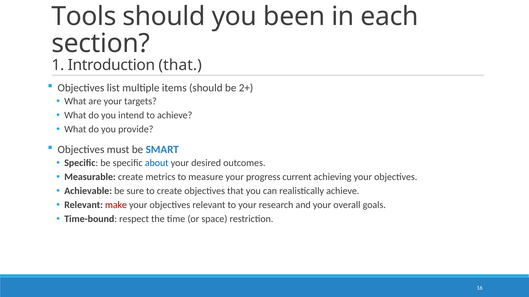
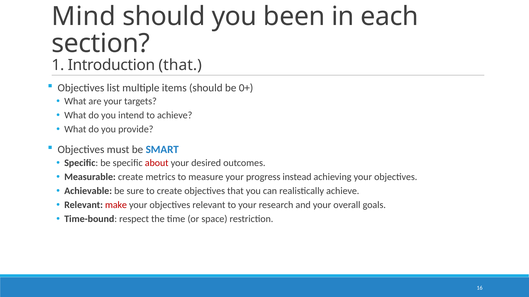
Tools: Tools -> Mind
2+: 2+ -> 0+
about colour: blue -> red
current: current -> instead
